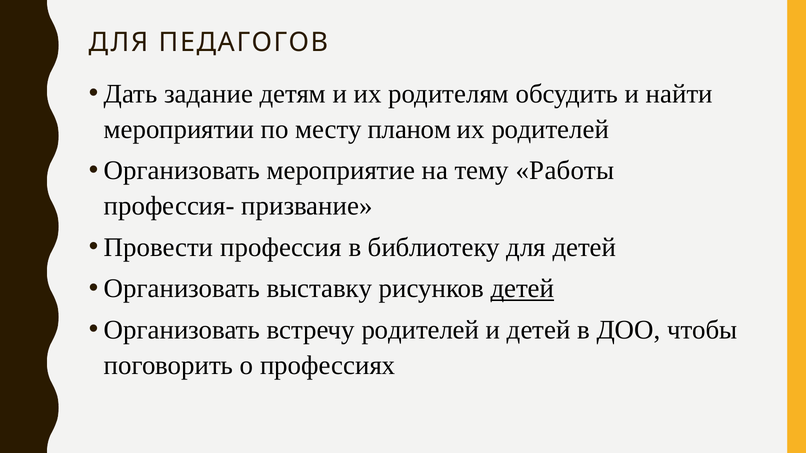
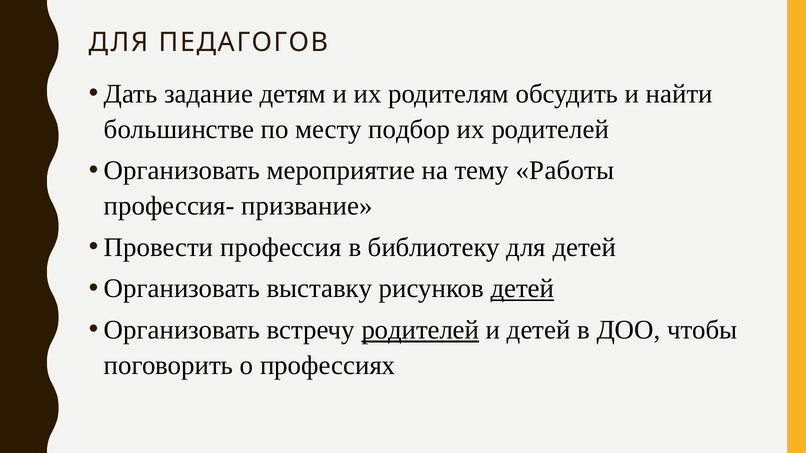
мероприятии: мероприятии -> большинстве
планом: планом -> подбор
родителей at (420, 330) underline: none -> present
